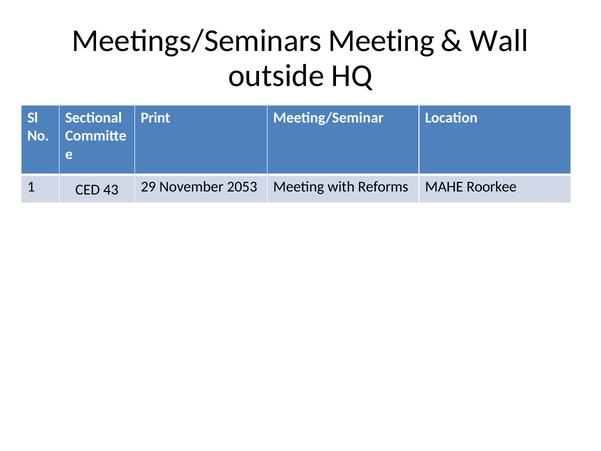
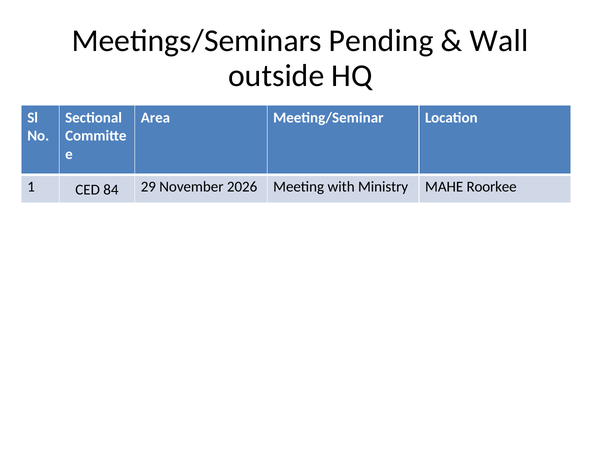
Meetings/Seminars Meeting: Meeting -> Pending
Print: Print -> Area
43: 43 -> 84
2053: 2053 -> 2026
Reforms: Reforms -> Ministry
